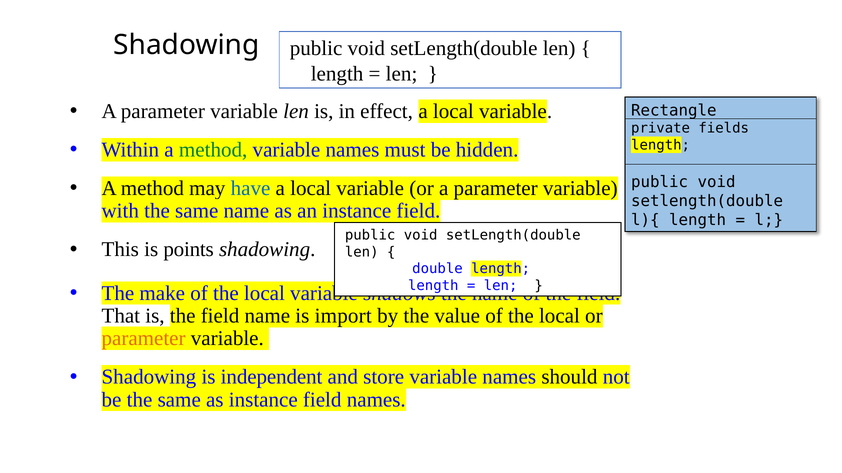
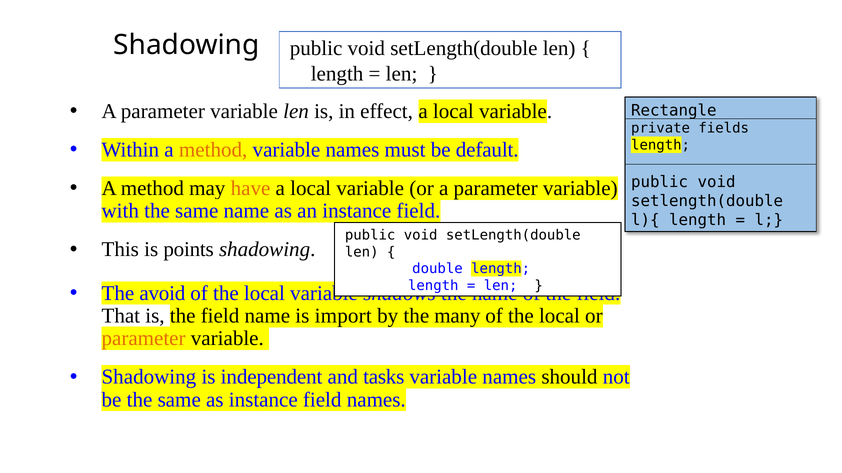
method at (213, 150) colour: green -> orange
hidden: hidden -> default
have colour: blue -> orange
make: make -> avoid
value: value -> many
store: store -> tasks
